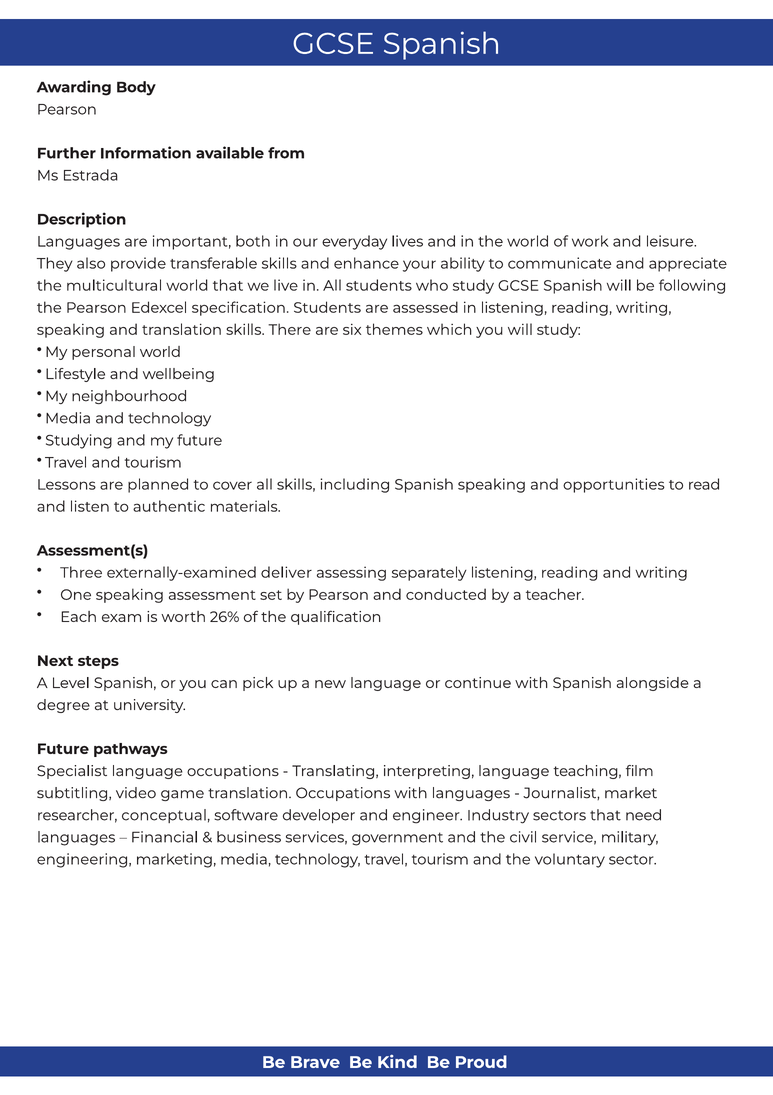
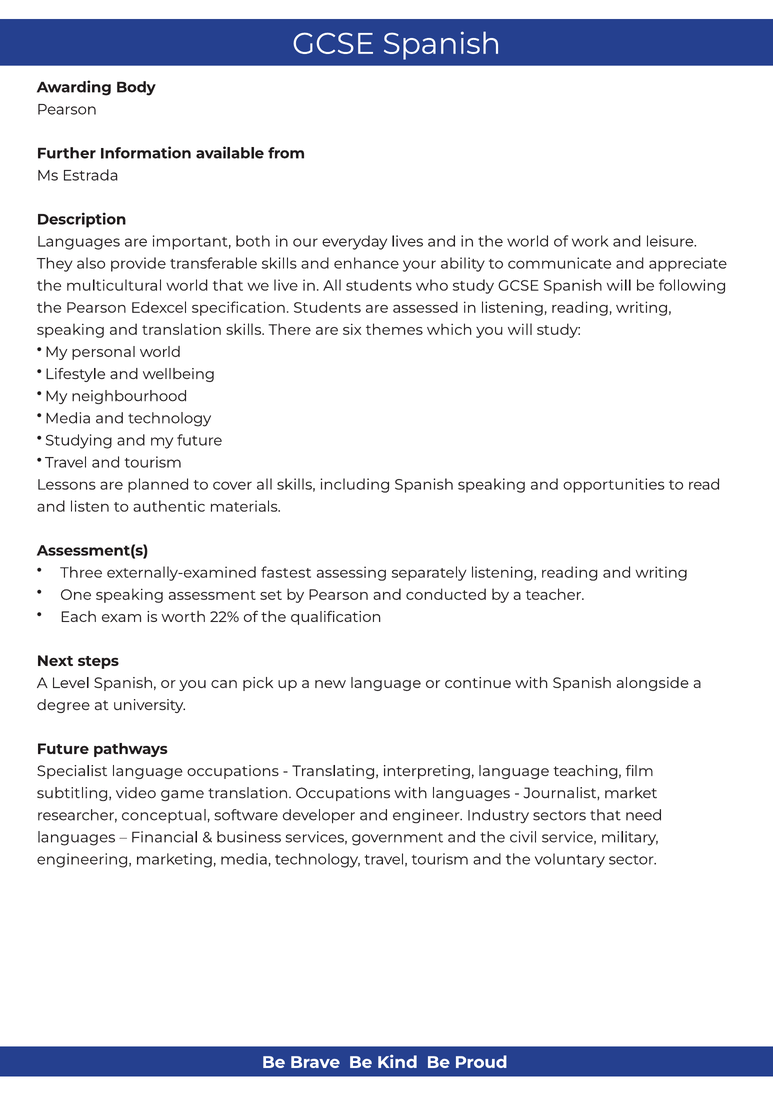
deliver: deliver -> fastest
26%: 26% -> 22%
